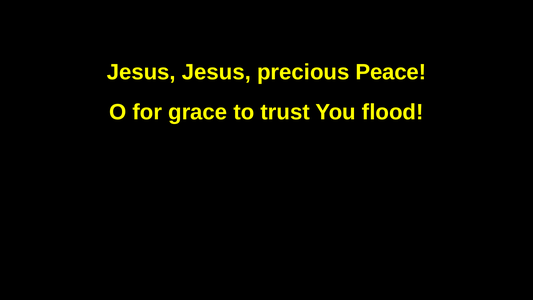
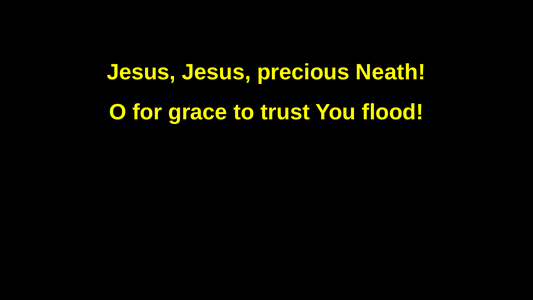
Peace: Peace -> Neath
